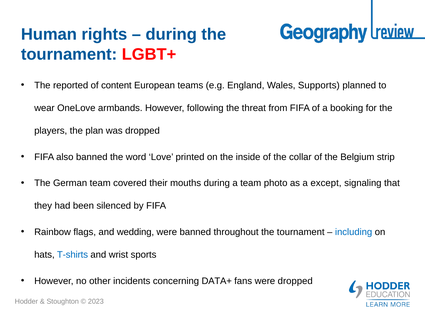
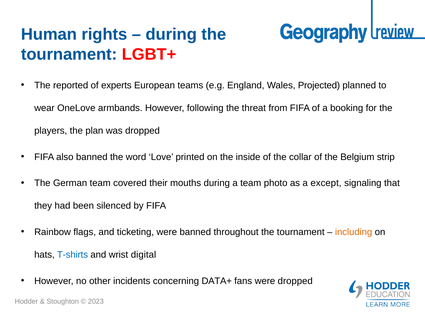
content: content -> experts
Supports: Supports -> Projected
wedding: wedding -> ticketing
including colour: blue -> orange
sports: sports -> digital
